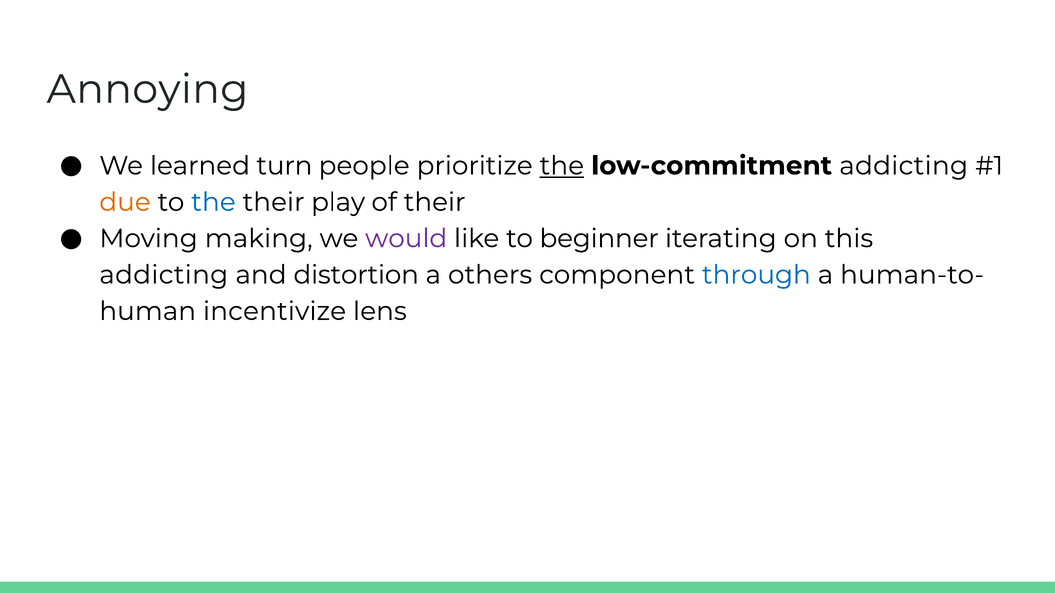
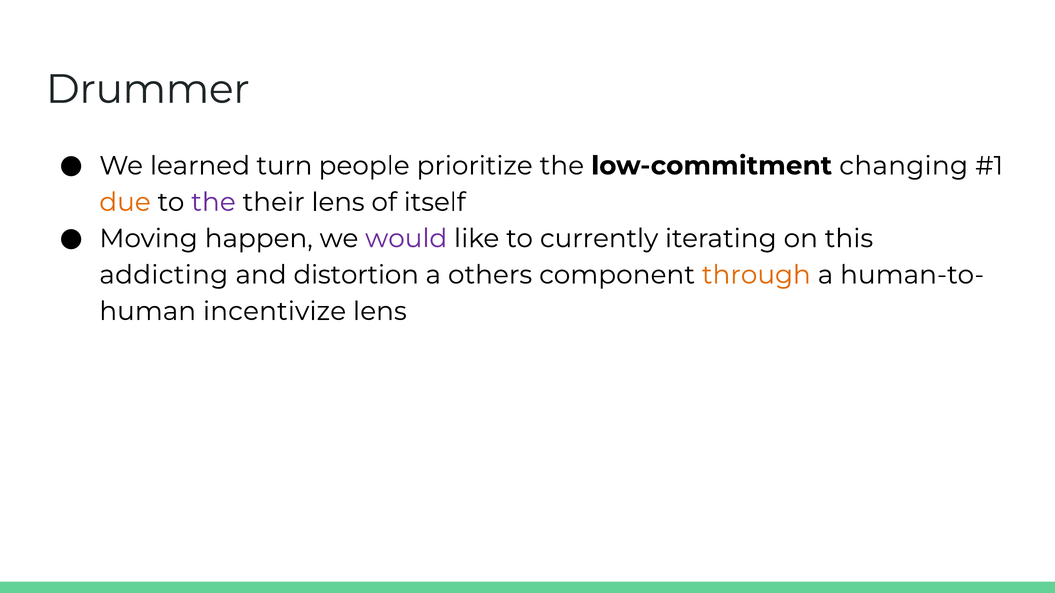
Annoying: Annoying -> Drummer
the at (562, 166) underline: present -> none
low-commitment addicting: addicting -> changing
the at (213, 202) colour: blue -> purple
their play: play -> lens
of their: their -> itself
making: making -> happen
beginner: beginner -> currently
through colour: blue -> orange
